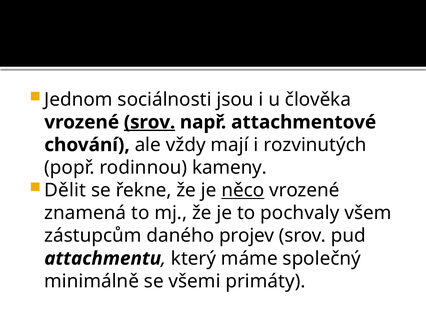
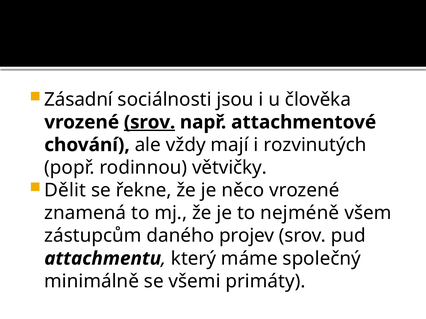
Jednom: Jednom -> Zásadní
kameny: kameny -> větvičky
něco underline: present -> none
pochvaly: pochvaly -> nejméně
